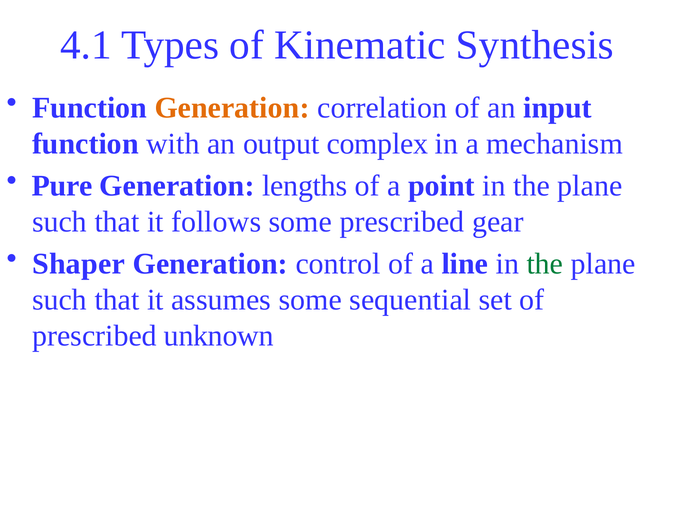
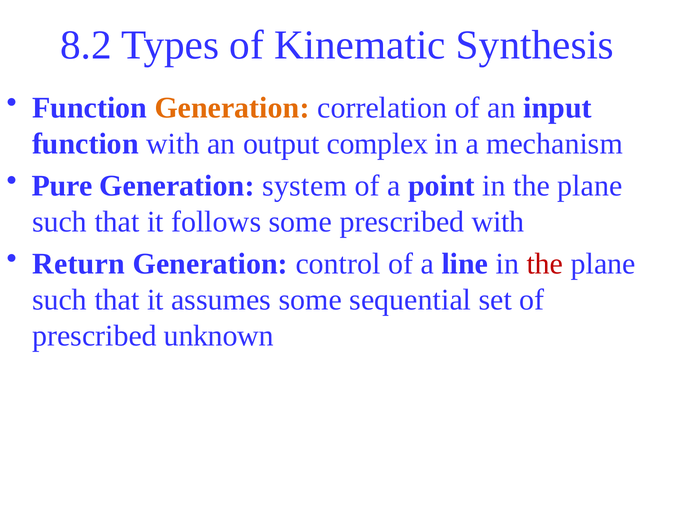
4.1: 4.1 -> 8.2
lengths: lengths -> system
prescribed gear: gear -> with
Shaper: Shaper -> Return
the at (545, 264) colour: green -> red
